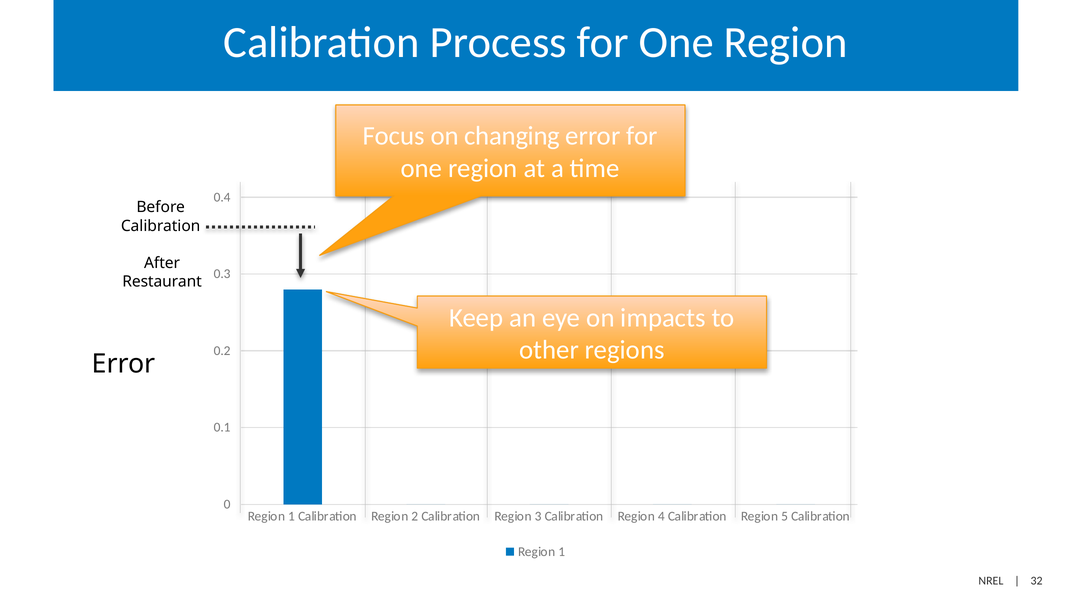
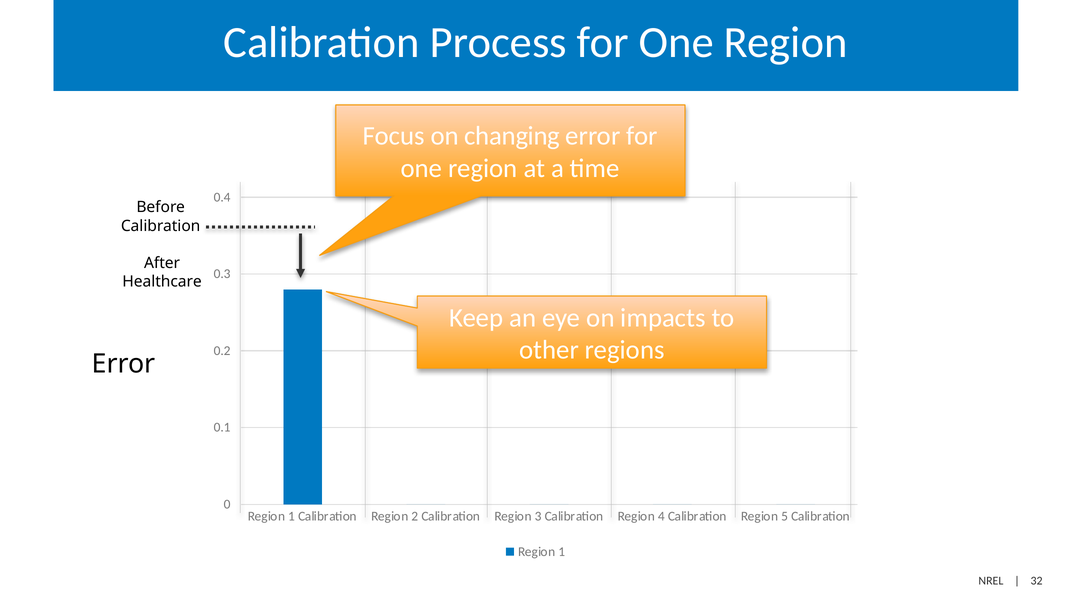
Restaurant: Restaurant -> Healthcare
